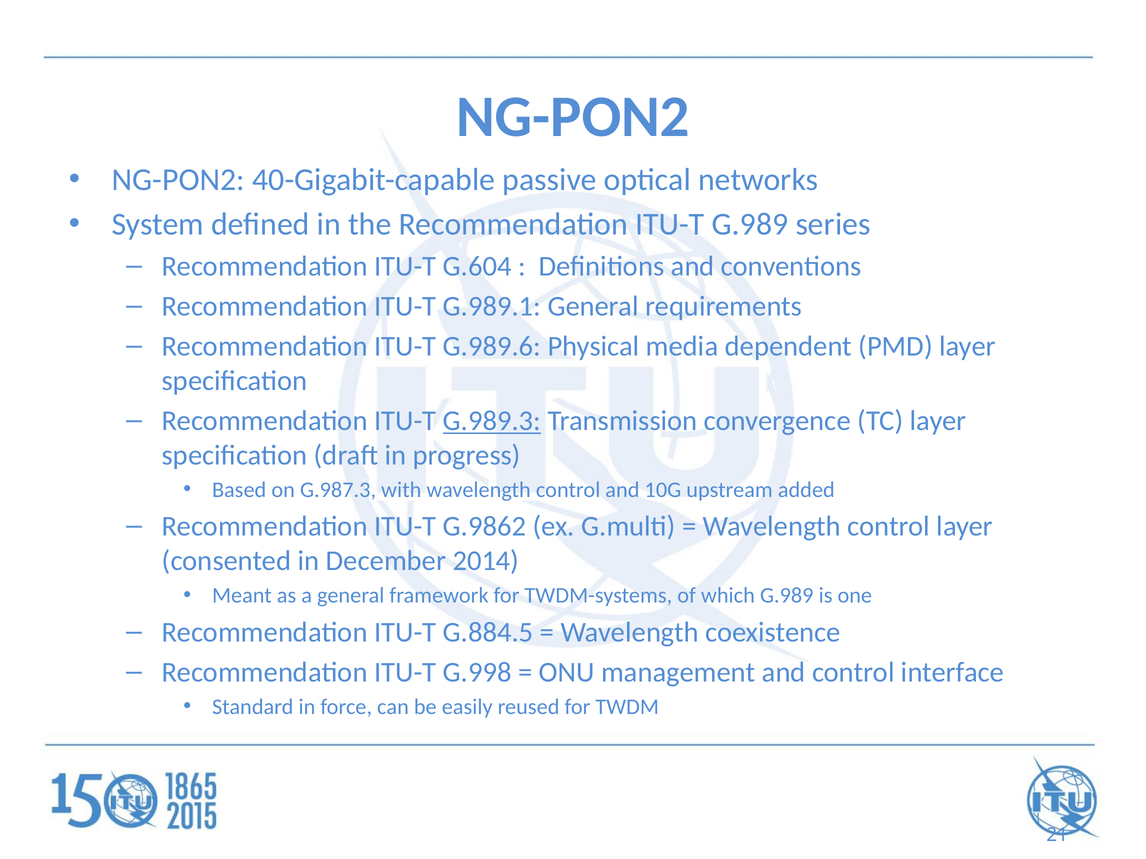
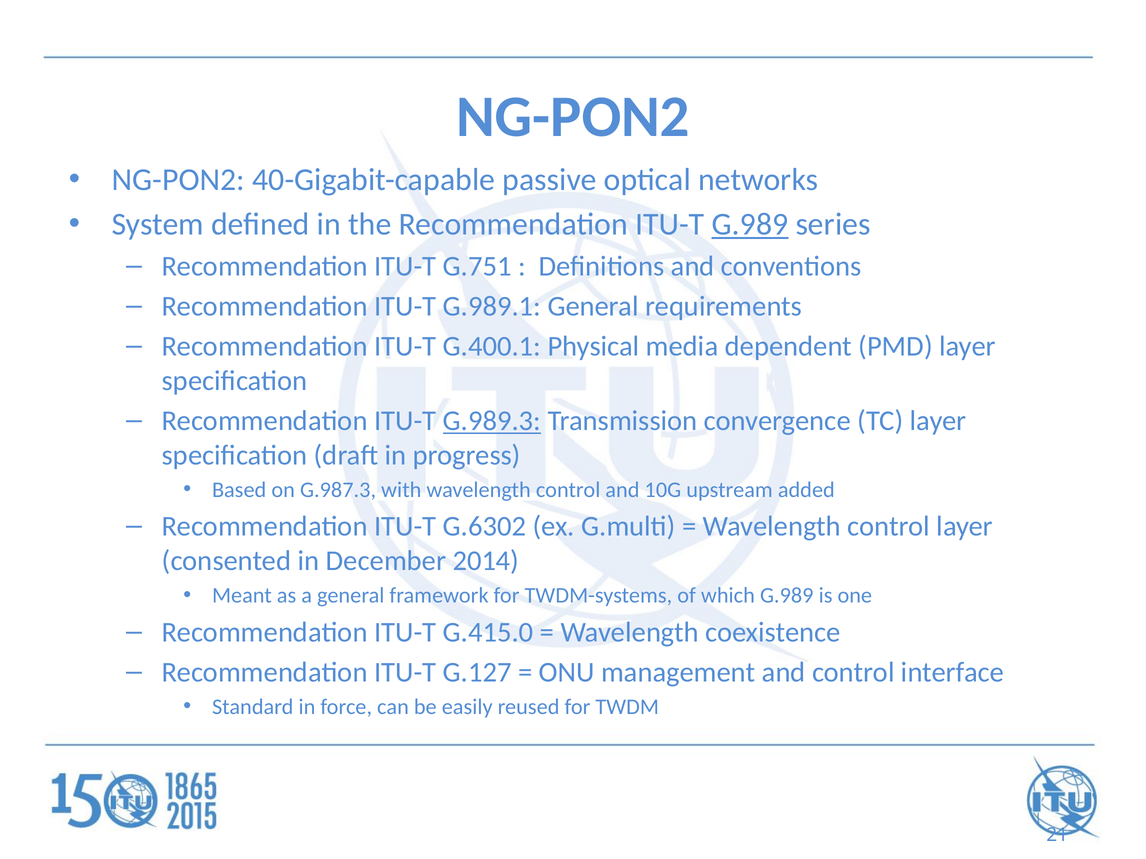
G.989 at (750, 225) underline: none -> present
G.604: G.604 -> G.751
G.989.6: G.989.6 -> G.400.1
G.9862: G.9862 -> G.6302
G.884.5: G.884.5 -> G.415.0
G.998: G.998 -> G.127
